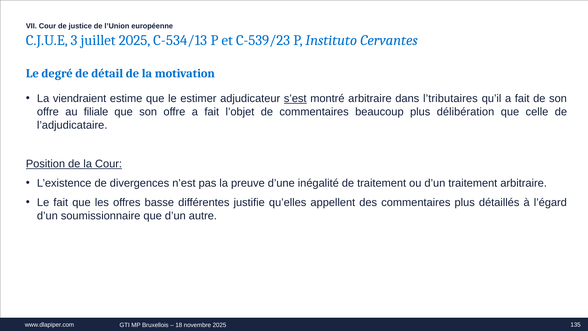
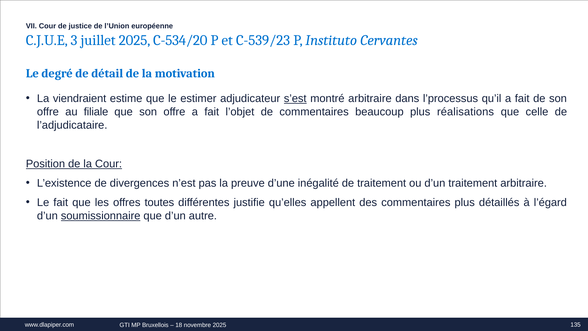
C-534/13: C-534/13 -> C-534/20
l’tributaires: l’tributaires -> l’processus
délibération: délibération -> réalisations
basse: basse -> toutes
soumissionnaire underline: none -> present
